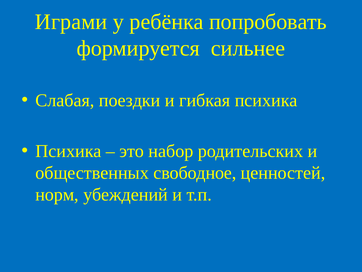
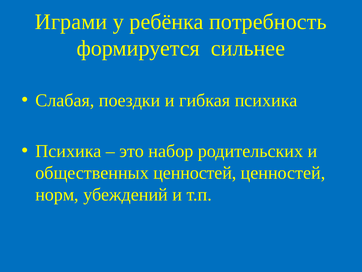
попробовать: попробовать -> потребность
общественных свободное: свободное -> ценностей
